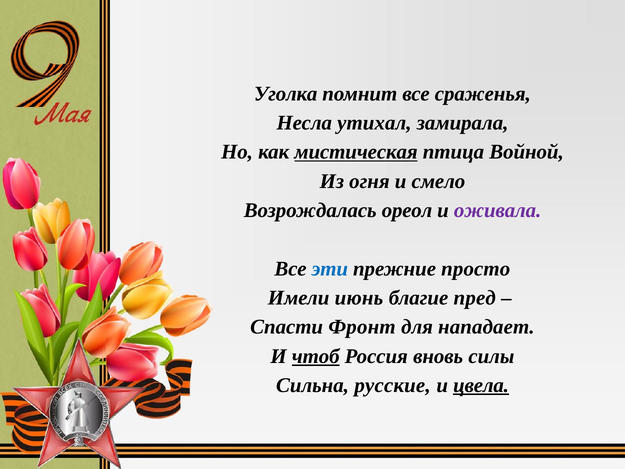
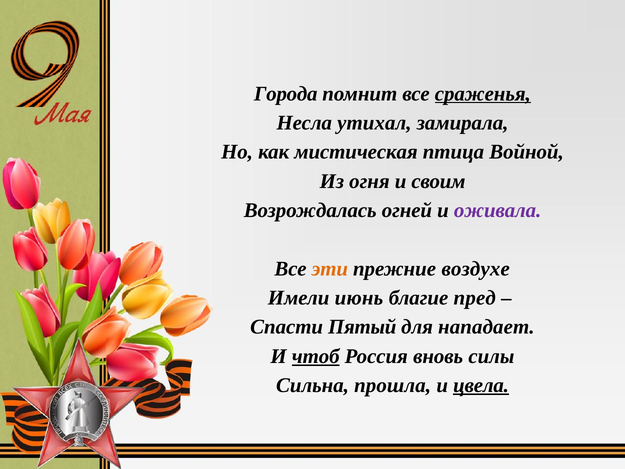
Уголка: Уголка -> Города
сраженья underline: none -> present
мистическая underline: present -> none
смело: смело -> своим
ореол: ореол -> огней
эти colour: blue -> orange
просто: просто -> воздухе
Фронт: Фронт -> Пятый
русские: русские -> прошла
